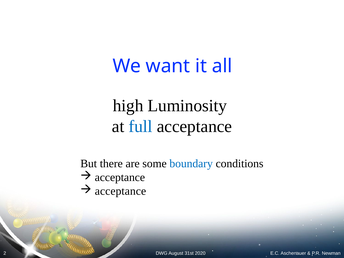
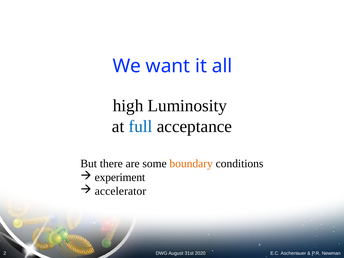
boundary colour: blue -> orange
acceptance at (120, 177): acceptance -> experiment
acceptance at (120, 191): acceptance -> accelerator
